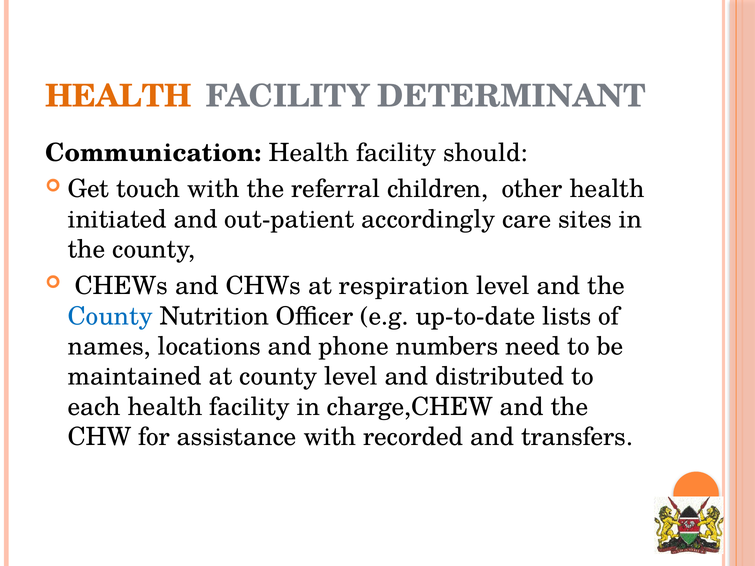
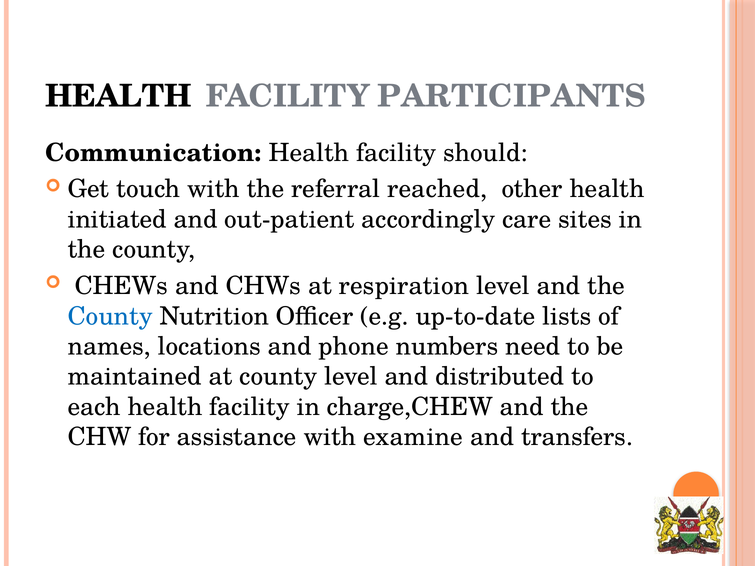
HEALTH at (118, 97) colour: orange -> black
DETERMINANT: DETERMINANT -> PARTICIPANTS
children: children -> reached
recorded: recorded -> examine
